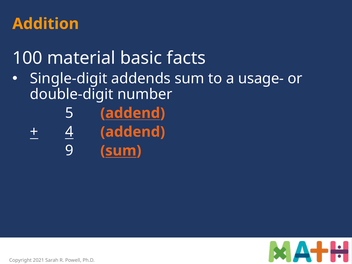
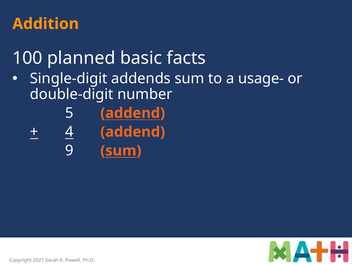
material: material -> planned
